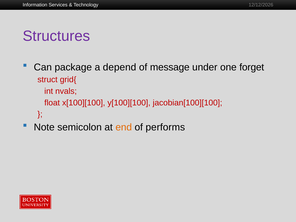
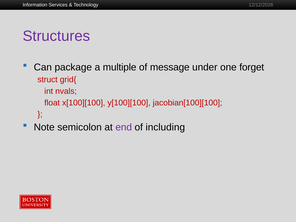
depend: depend -> multiple
end colour: orange -> purple
performs: performs -> including
